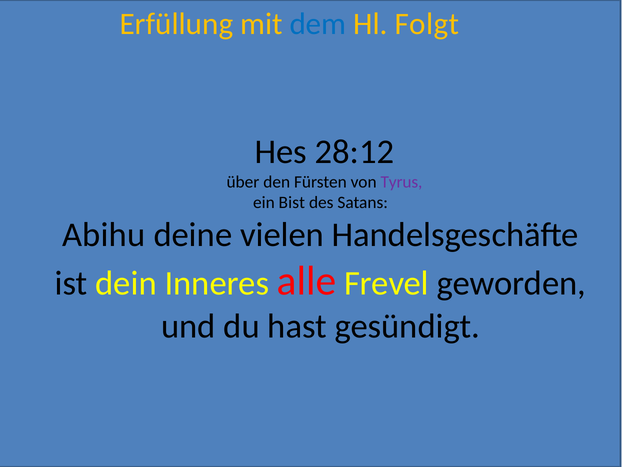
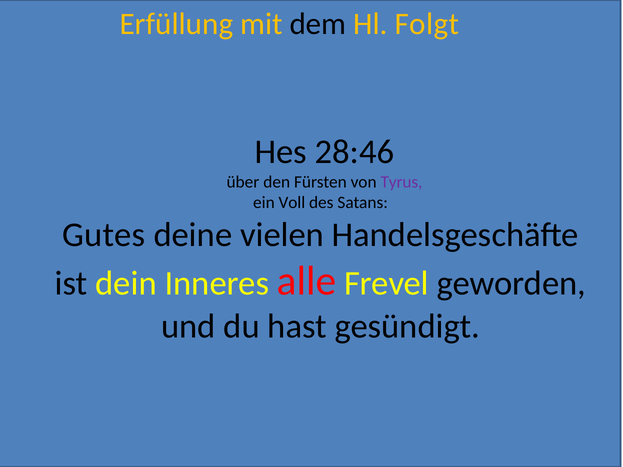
dem colour: blue -> black
28:12: 28:12 -> 28:46
Bist: Bist -> Voll
Abihu: Abihu -> Gutes
